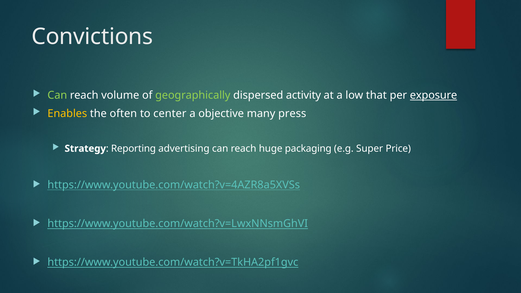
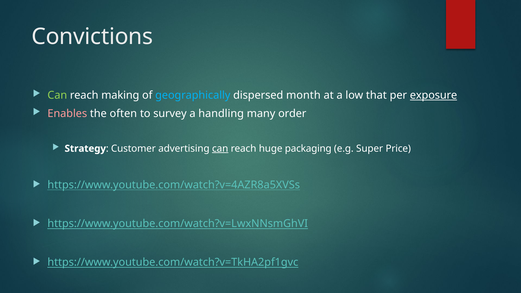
volume: volume -> making
geographically colour: light green -> light blue
activity: activity -> month
Enables colour: yellow -> pink
center: center -> survey
objective: objective -> handling
press: press -> order
Reporting: Reporting -> Customer
can at (220, 149) underline: none -> present
